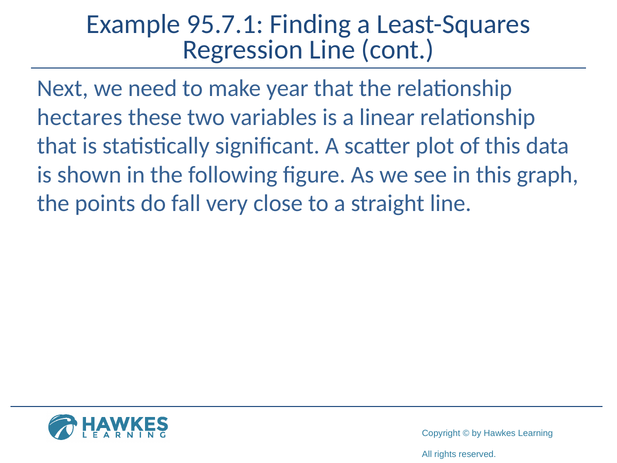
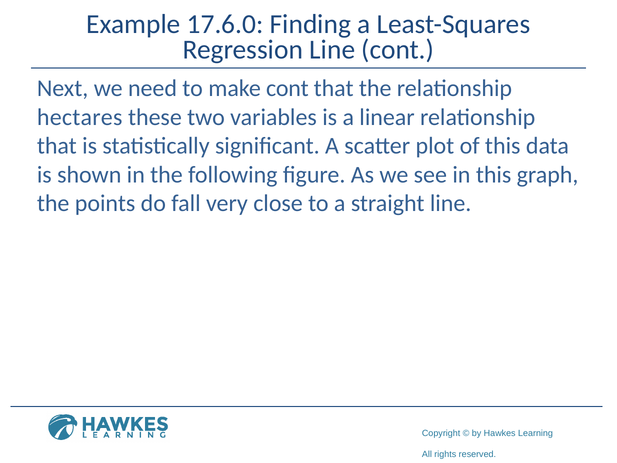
95.7.1: 95.7.1 -> 17.6.0
make year: year -> cont
